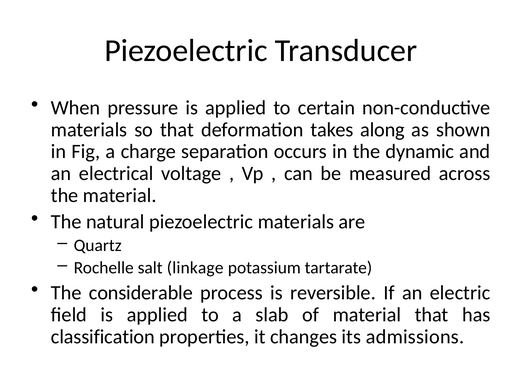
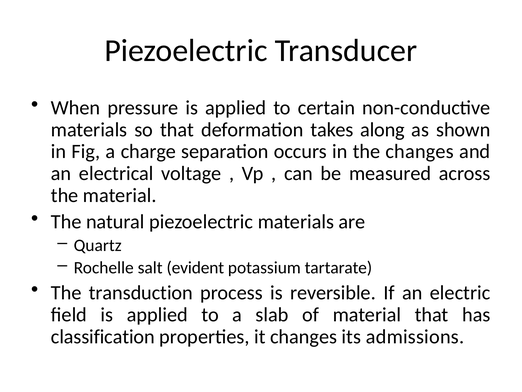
the dynamic: dynamic -> changes
linkage: linkage -> evident
considerable: considerable -> transduction
